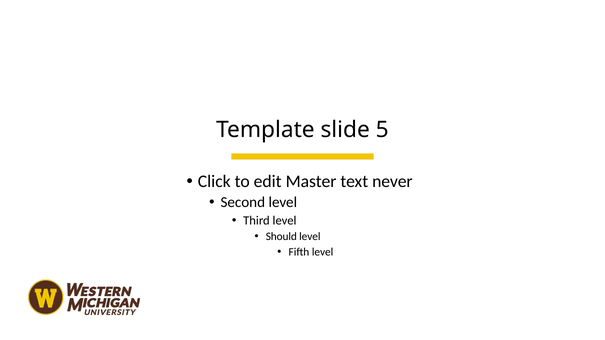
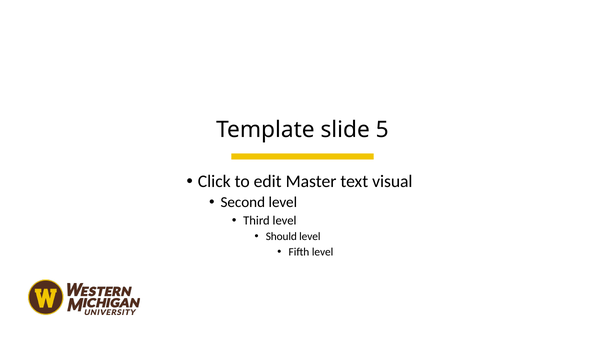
never: never -> visual
